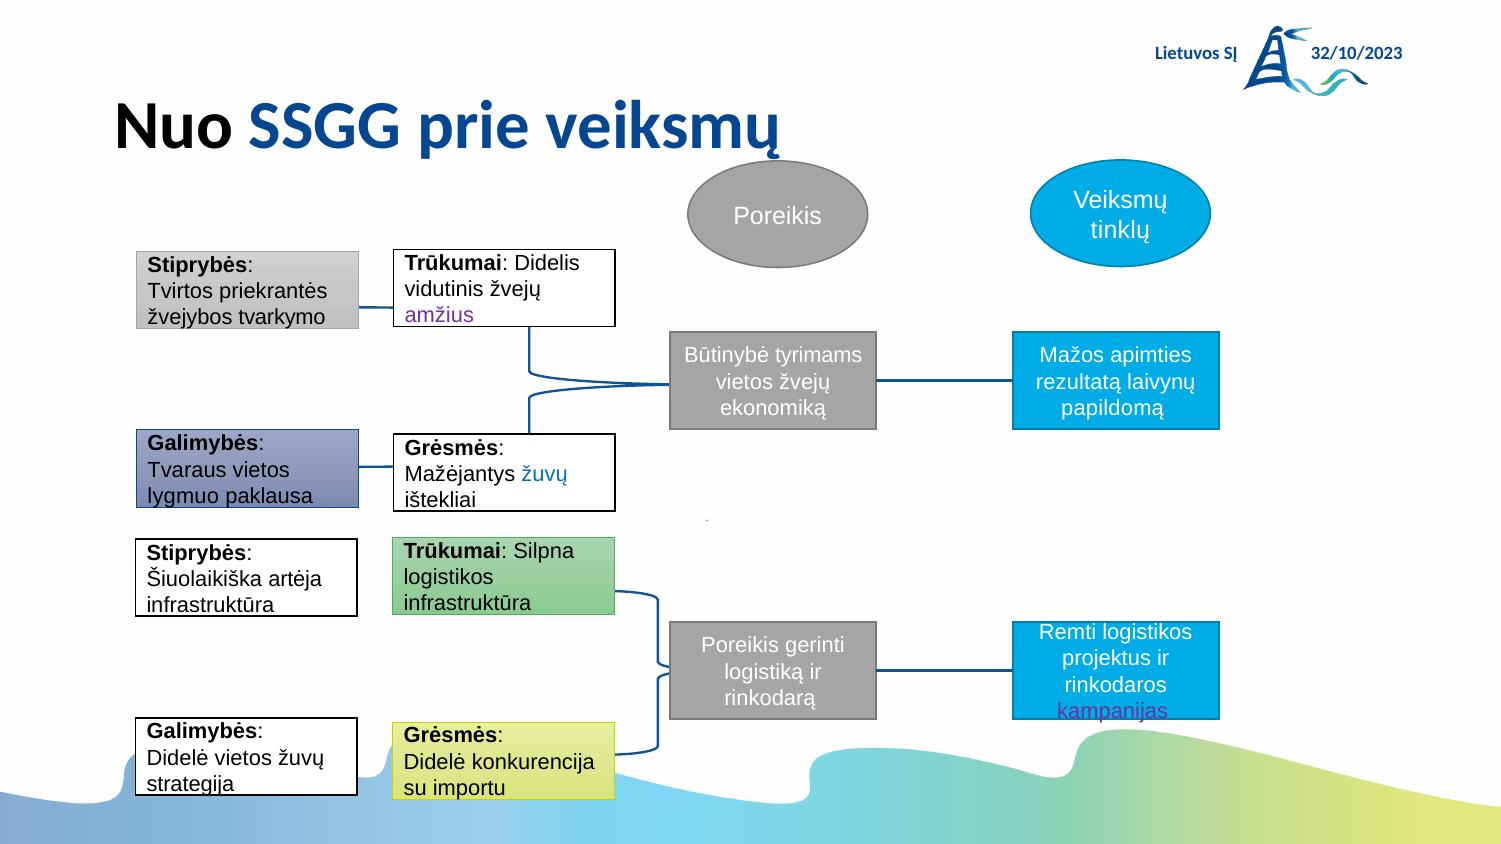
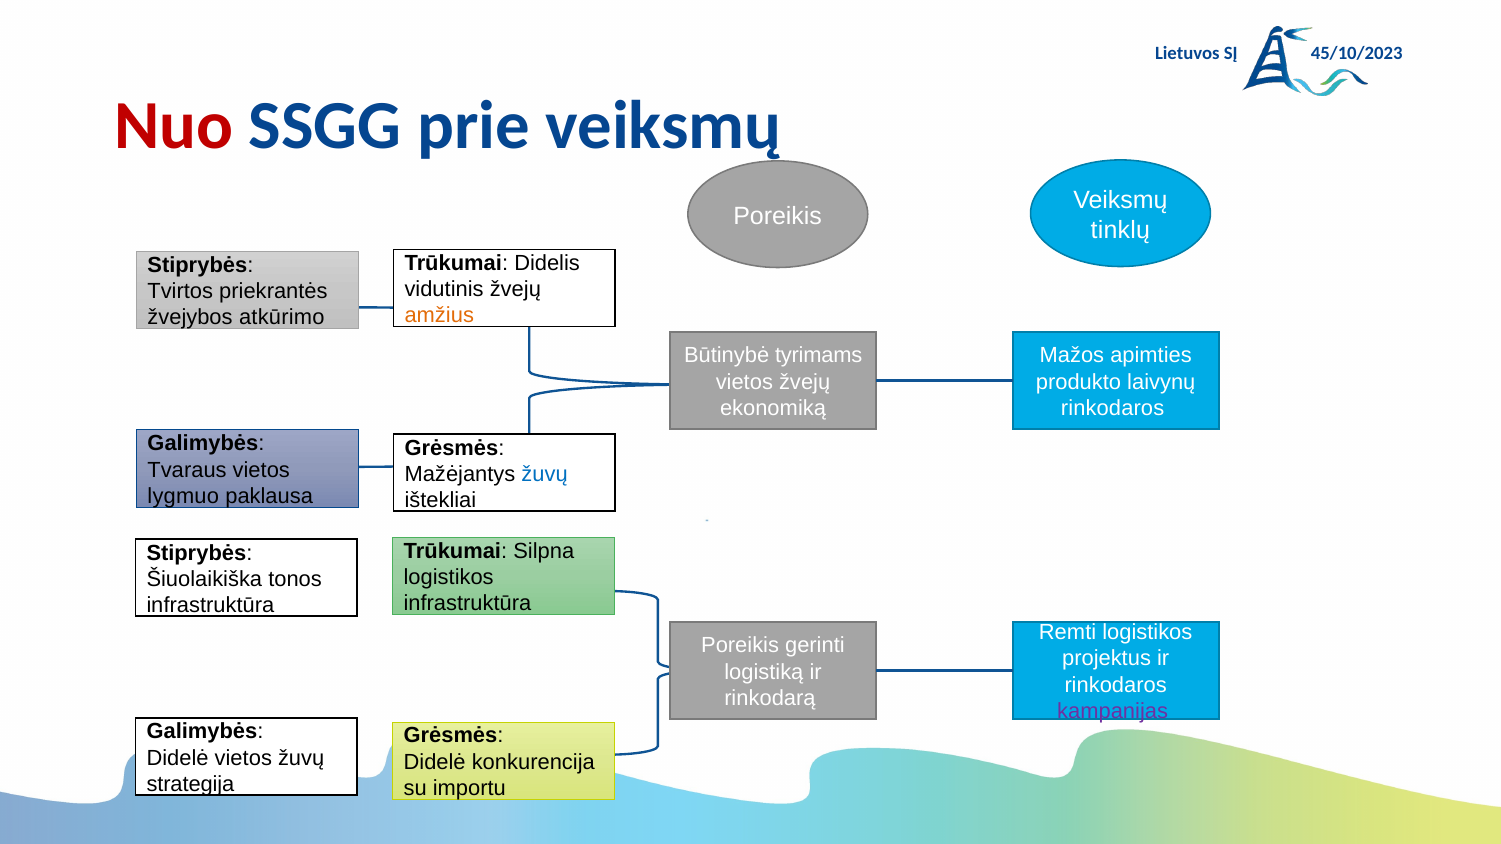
32/10/2023: 32/10/2023 -> 45/10/2023
Nuo colour: black -> red
amžius colour: purple -> orange
tvarkymo: tvarkymo -> atkūrimo
rezultatą: rezultatą -> produkto
papildomą at (1113, 408): papildomą -> rinkodaros
artėja: artėja -> tonos
